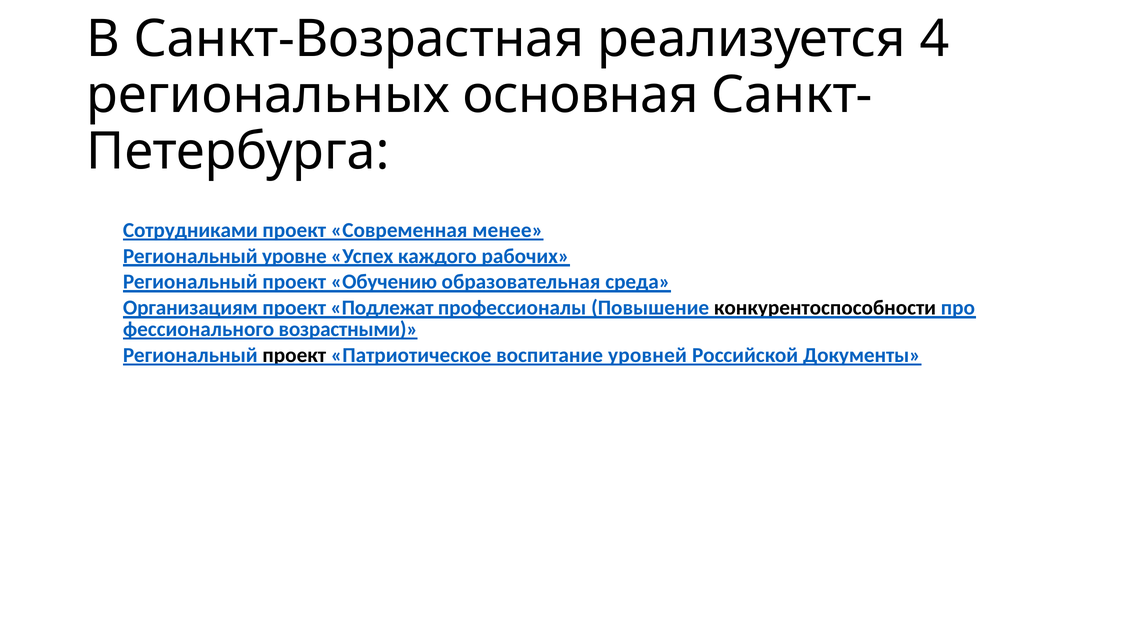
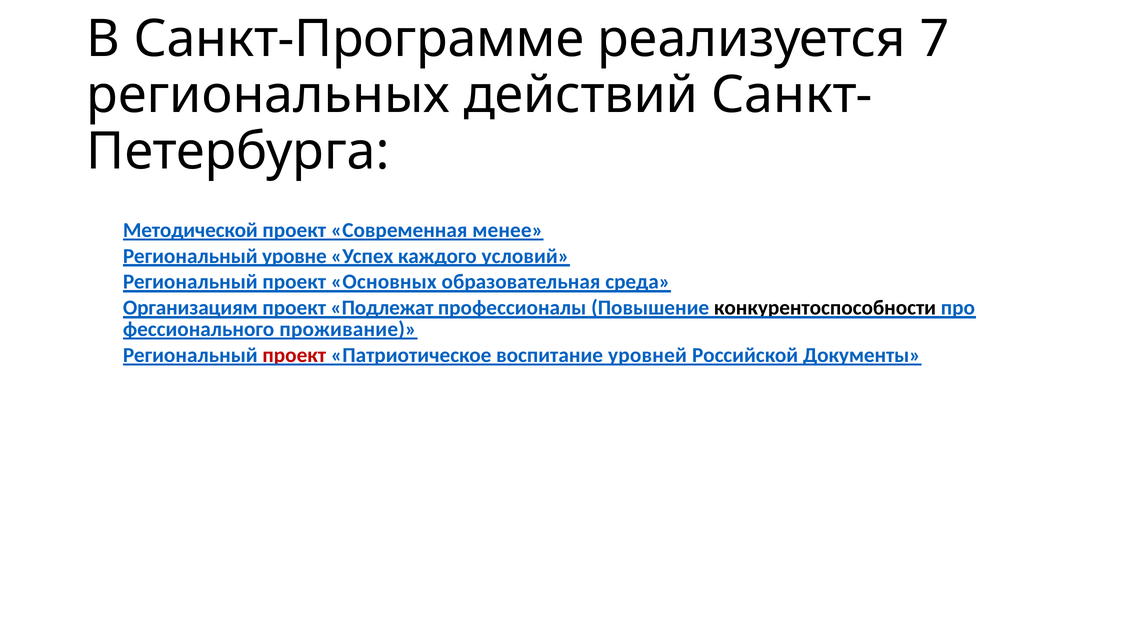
Санкт-Возрастная: Санкт-Возрастная -> Санкт-Программе
4: 4 -> 7
основная: основная -> действий
Сотрудниками: Сотрудниками -> Методической
рабочих: рабочих -> условий
Обучению: Обучению -> Основных
возрастными: возрастными -> проживание
проект at (294, 355) colour: black -> red
